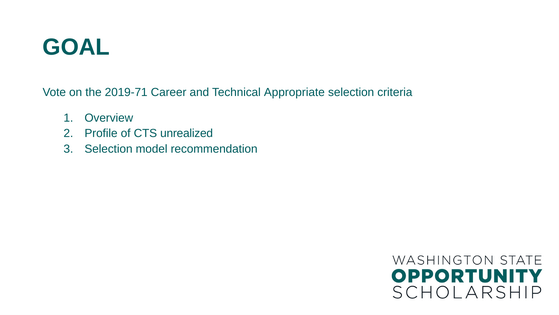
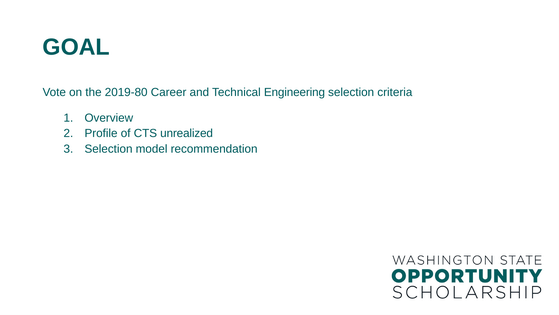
2019-71: 2019-71 -> 2019-80
Appropriate: Appropriate -> Engineering
